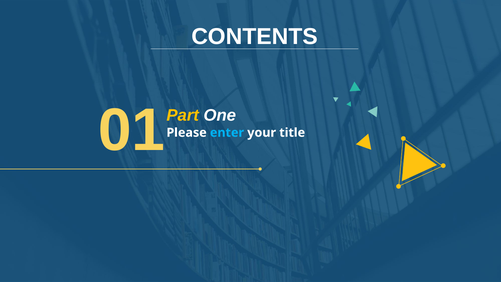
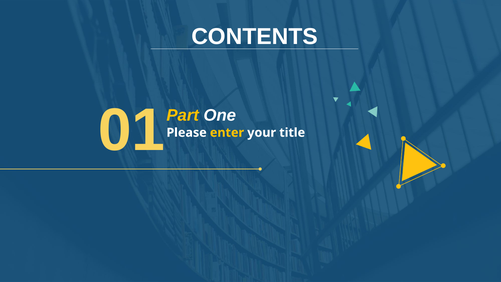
enter colour: light blue -> yellow
